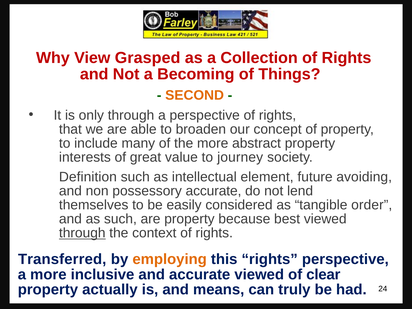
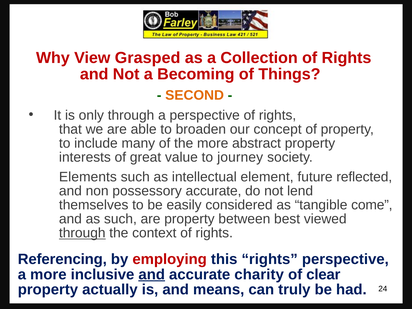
Definition: Definition -> Elements
avoiding: avoiding -> reflected
order: order -> come
because: because -> between
Transferred: Transferred -> Referencing
employing colour: orange -> red
and at (152, 275) underline: none -> present
accurate viewed: viewed -> charity
